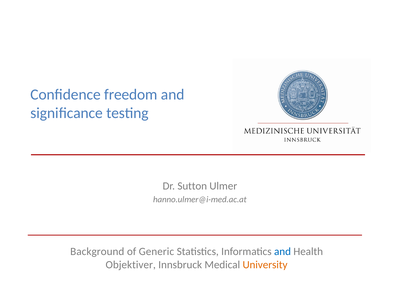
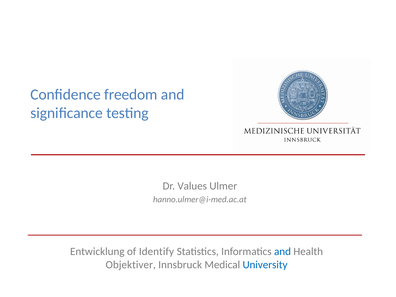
Sutton: Sutton -> Values
Background: Background -> Entwicklung
Generic: Generic -> Identify
University colour: orange -> blue
